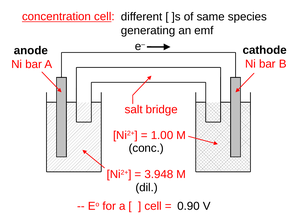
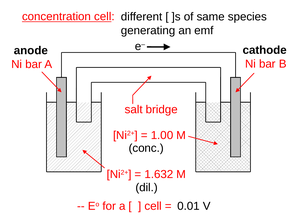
3.948: 3.948 -> 1.632
0.90: 0.90 -> 0.01
